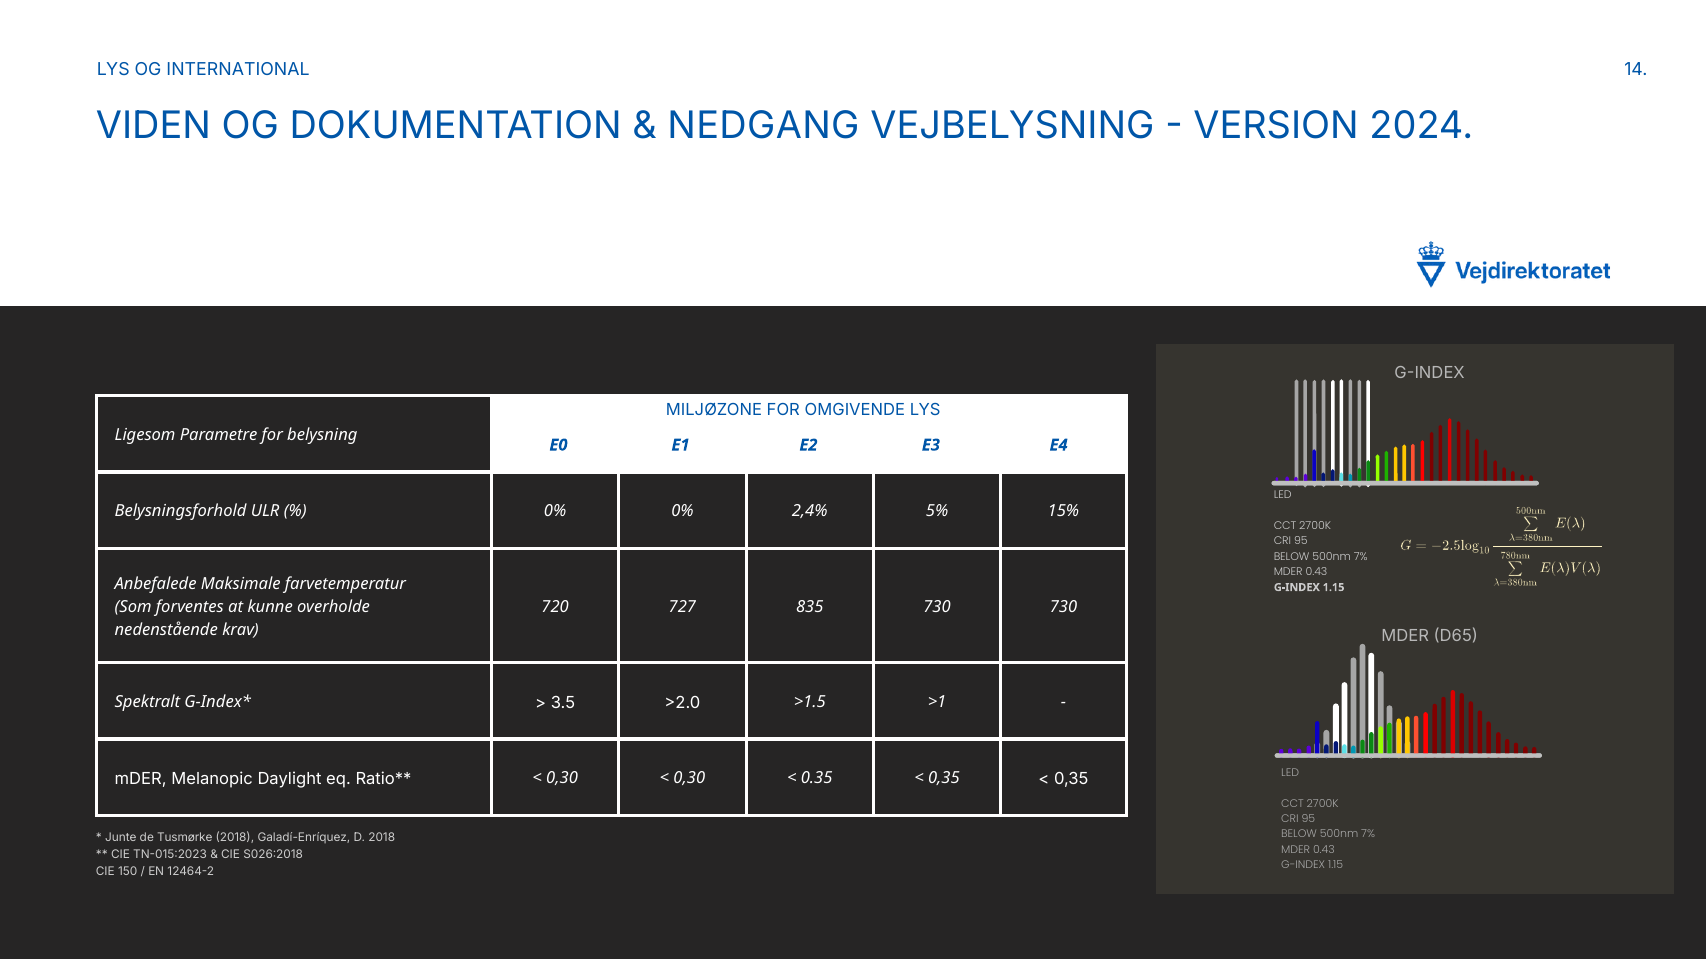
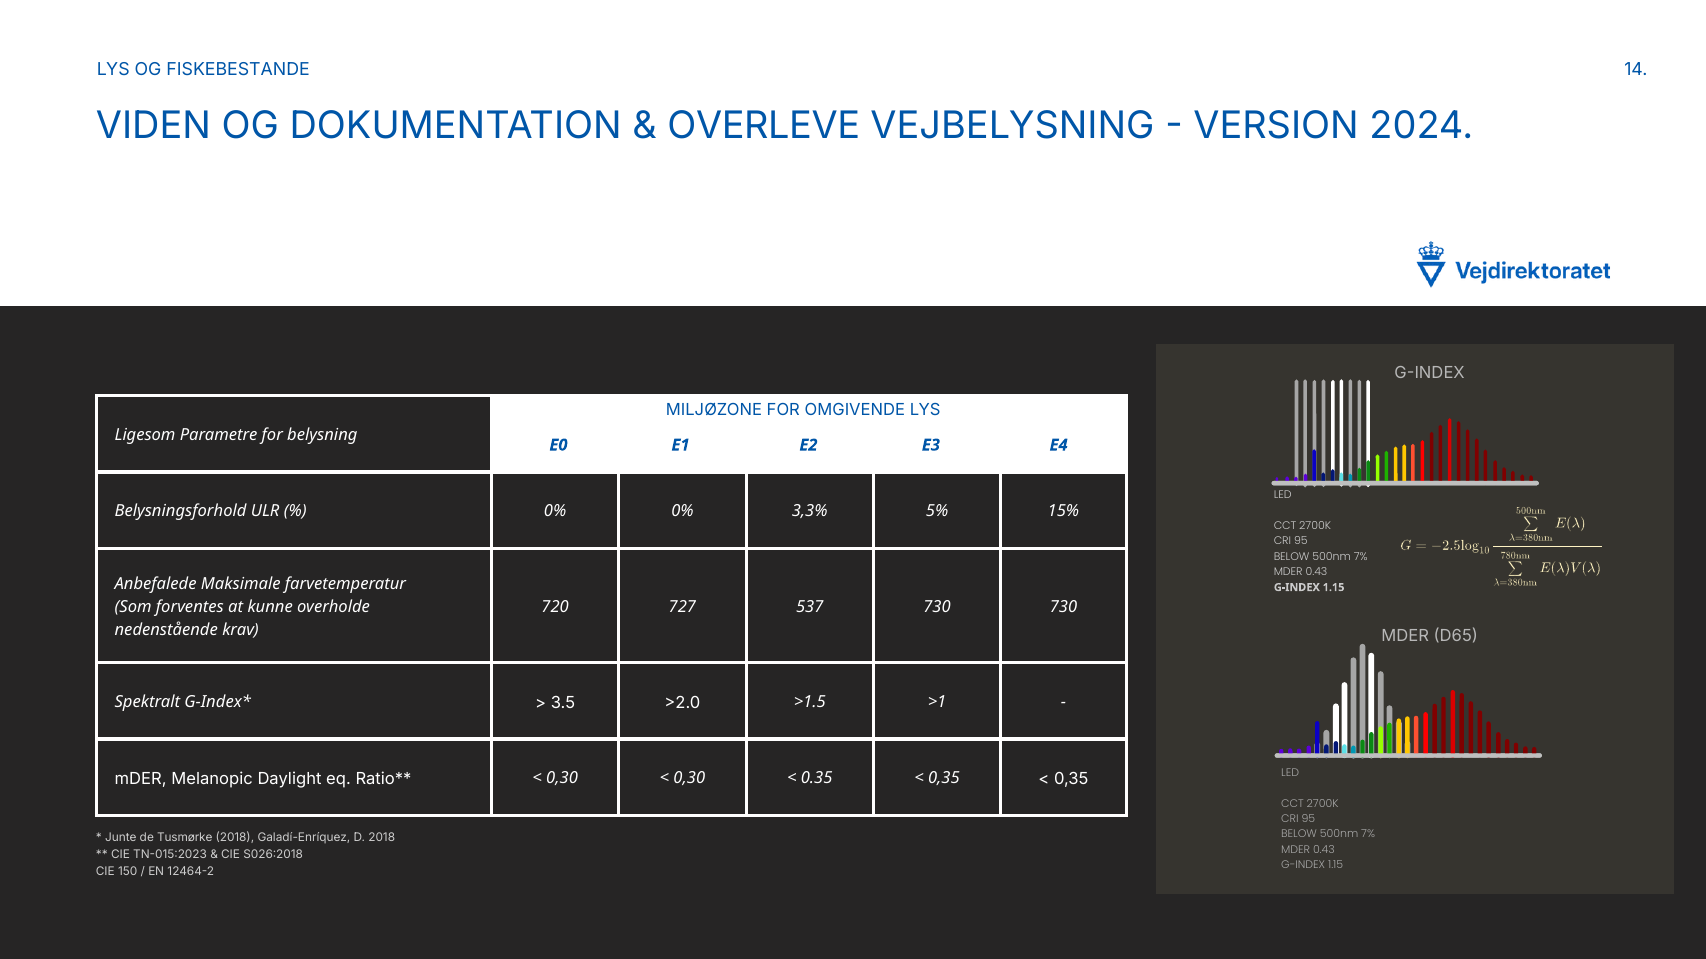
INTERNATIONAL: INTERNATIONAL -> FISKEBESTANDE
NEDGANG: NEDGANG -> OVERLEVE
2,4%: 2,4% -> 3,3%
835: 835 -> 537
